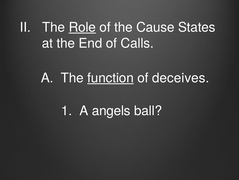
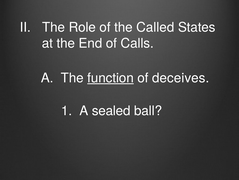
Role underline: present -> none
Cause: Cause -> Called
angels: angels -> sealed
